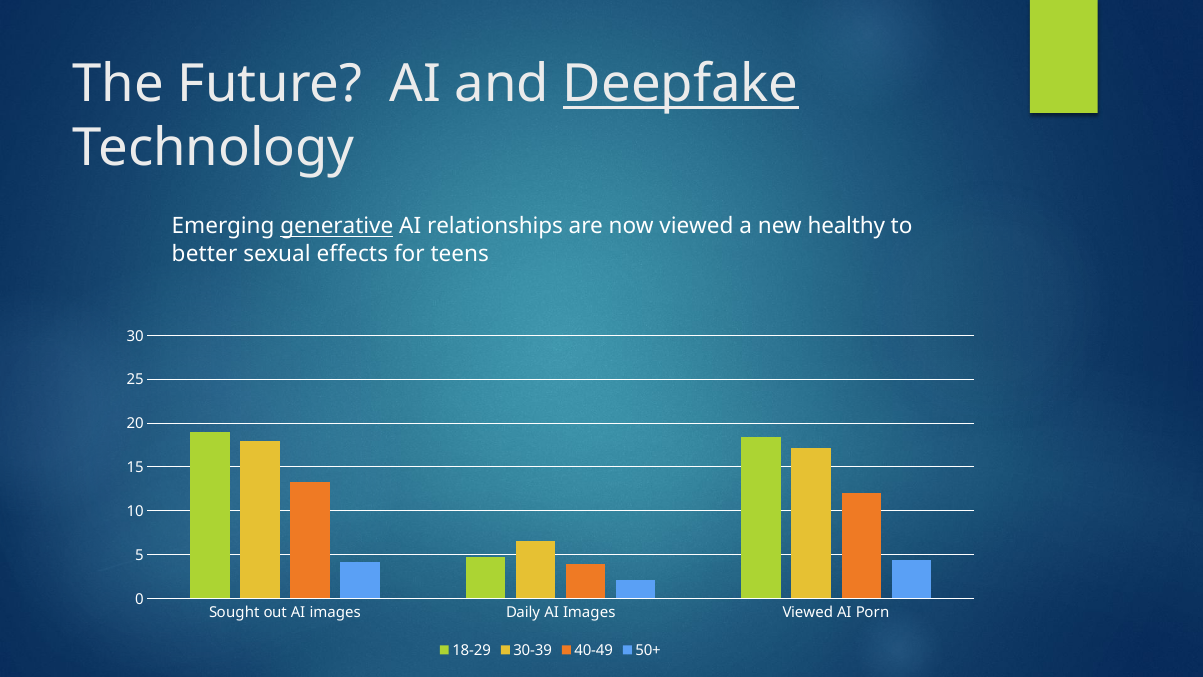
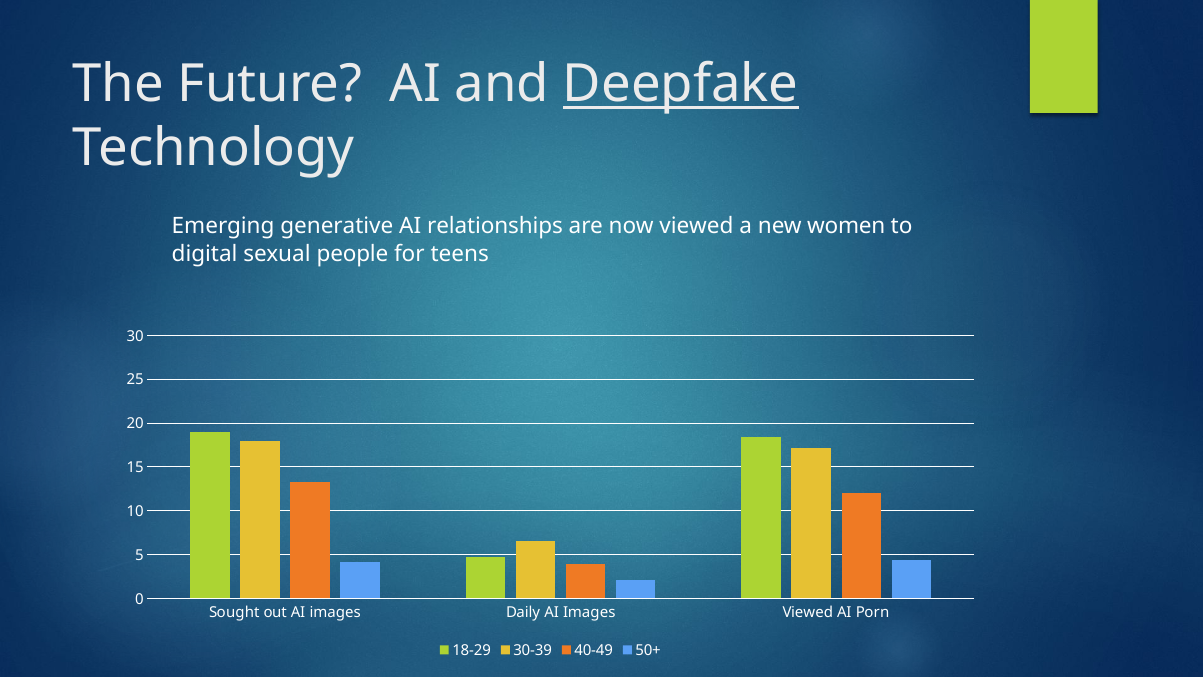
generative underline: present -> none
healthy: healthy -> women
better: better -> digital
effects: effects -> people
